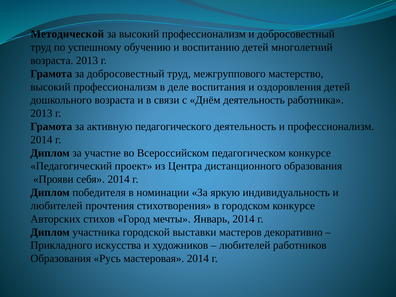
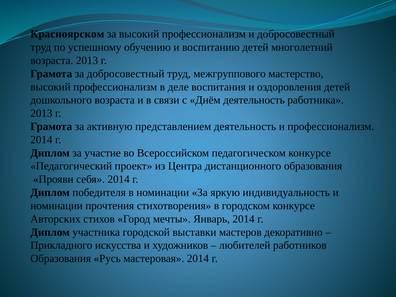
Методической: Методической -> Красноярском
педагогического: педагогического -> представлением
любителей at (56, 206): любителей -> номинации
